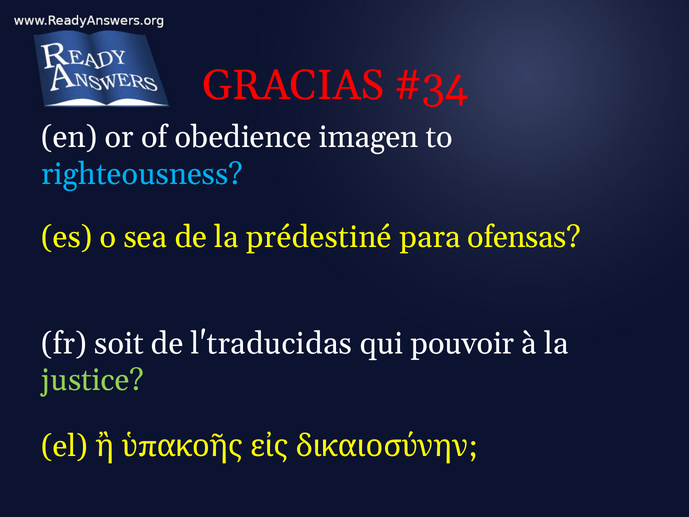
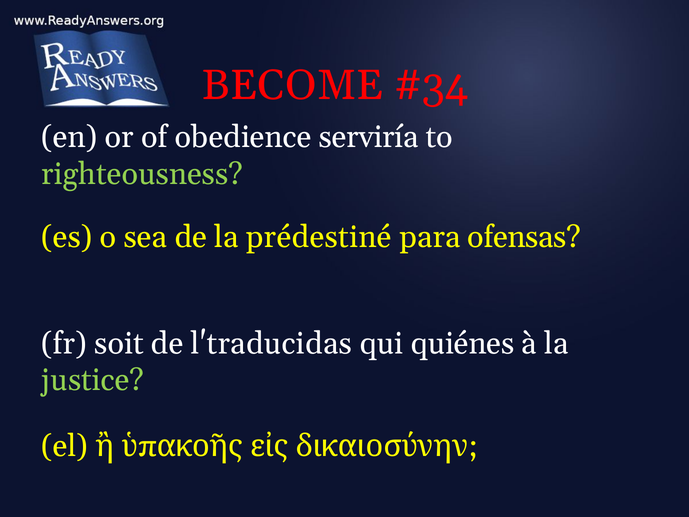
GRACIAS: GRACIAS -> BECOME
imagen: imagen -> serviría
righteousness colour: light blue -> light green
pouvoir: pouvoir -> quiénes
